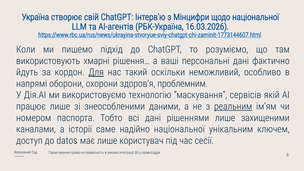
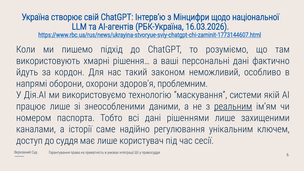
Для underline: present -> none
оскільки: оскільки -> законом
сервісів: сервісів -> системи
надійно національної: національної -> регулювання
datos: datos -> суддя
